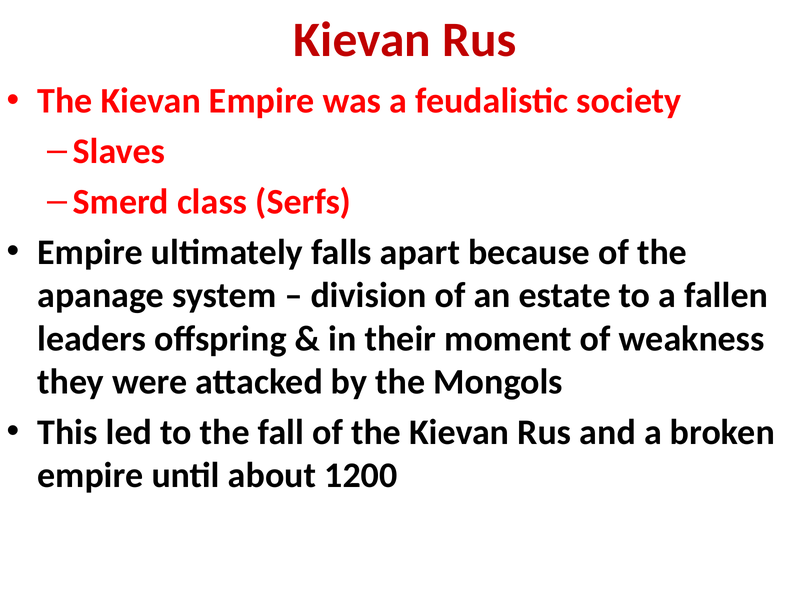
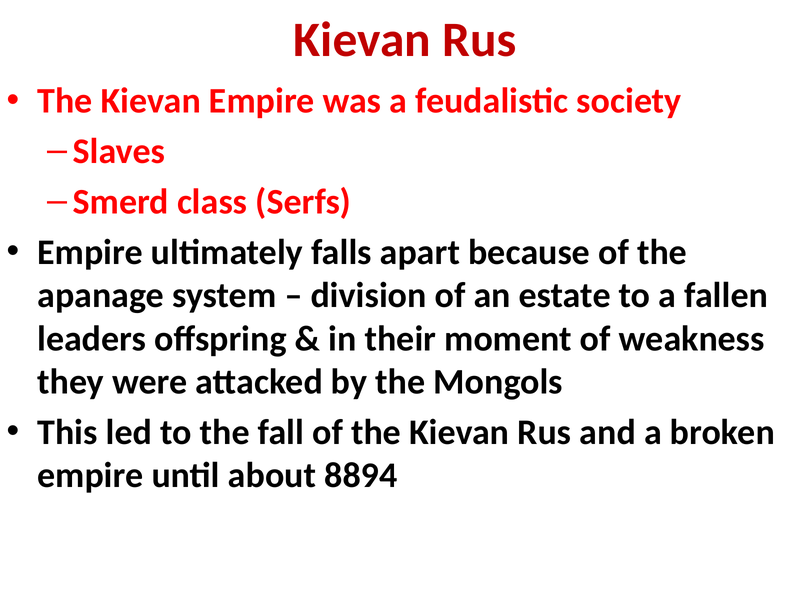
1200: 1200 -> 8894
